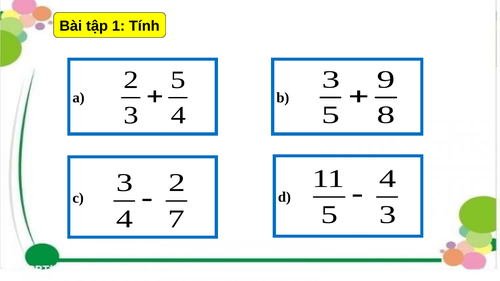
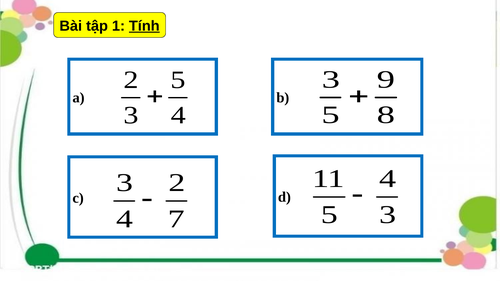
Tính underline: none -> present
